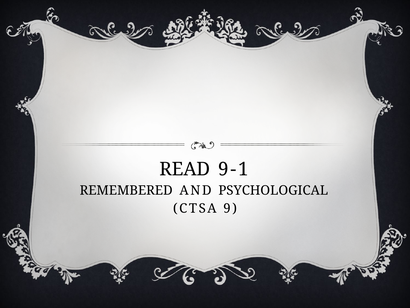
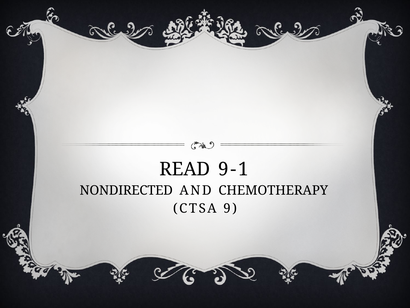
REMEMBERED: REMEMBERED -> NONDIRECTED
PSYCHOLOGICAL: PSYCHOLOGICAL -> CHEMOTHERAPY
